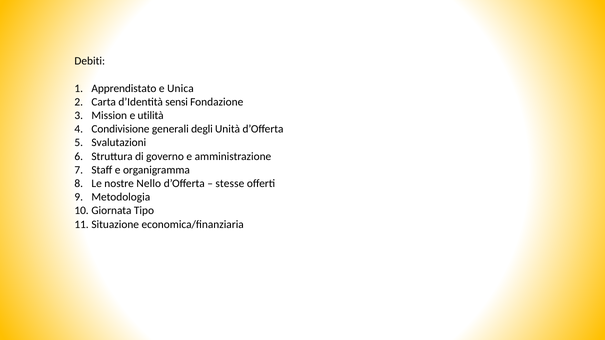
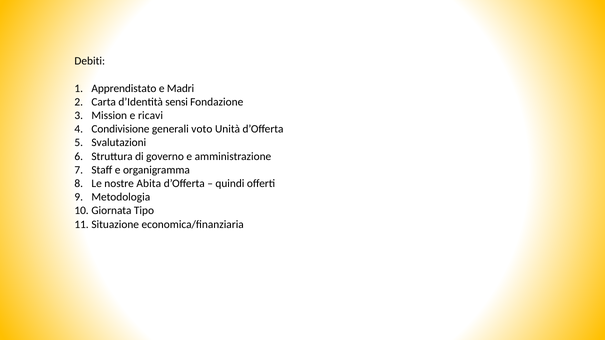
Unica: Unica -> Madri
utilità: utilità -> ricavi
degli: degli -> voto
Nello: Nello -> Abita
stesse: stesse -> quindi
